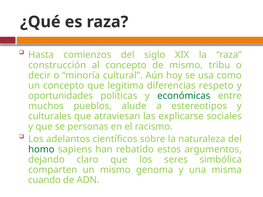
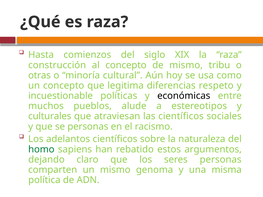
decir: decir -> otras
oportunidades: oportunidades -> incuestionable
económicas colour: green -> black
las explicarse: explicarse -> científicos
seres simbólica: simbólica -> personas
cuando: cuando -> política
